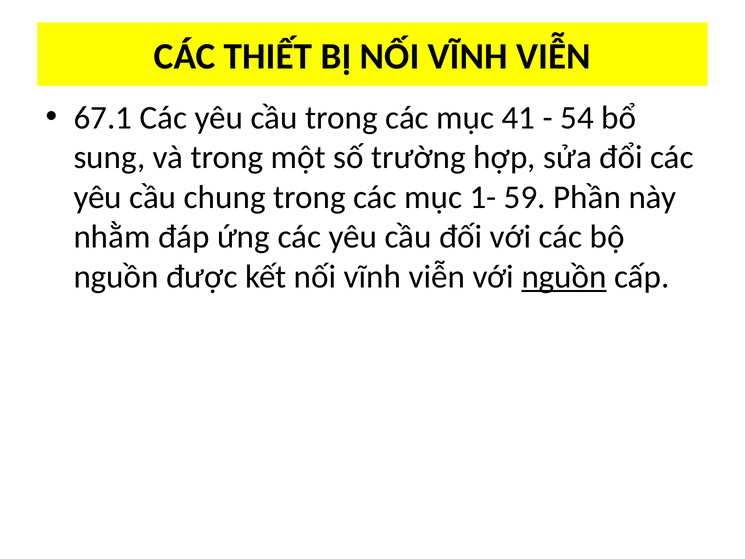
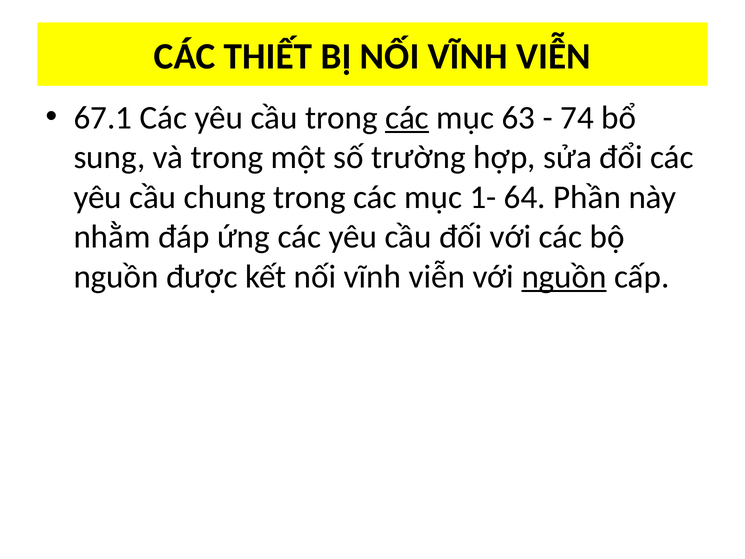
các at (407, 118) underline: none -> present
41: 41 -> 63
54: 54 -> 74
59: 59 -> 64
